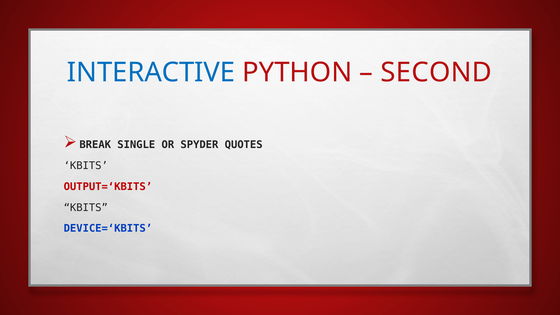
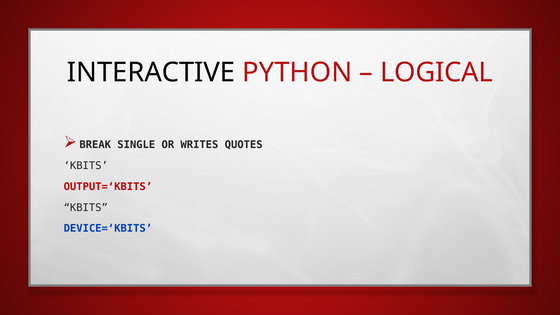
INTERACTIVE colour: blue -> black
SECOND: SECOND -> LOGICAL
SPYDER: SPYDER -> WRITES
